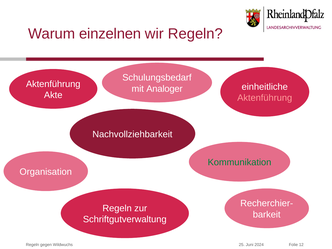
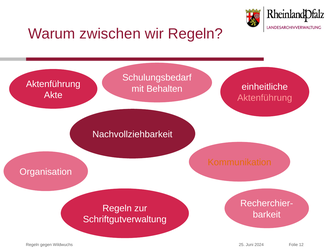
einzelnen: einzelnen -> zwischen
Analoger: Analoger -> Behalten
Kommunikation colour: green -> orange
